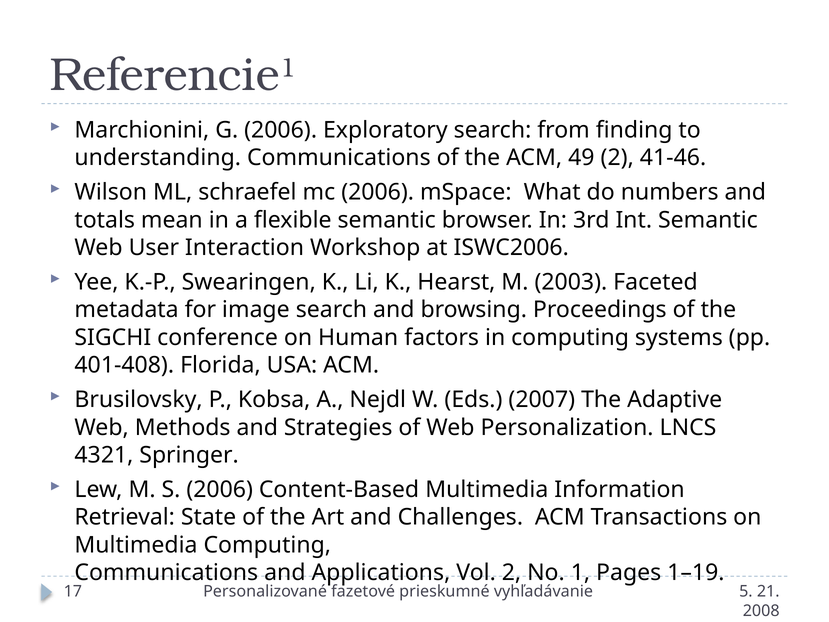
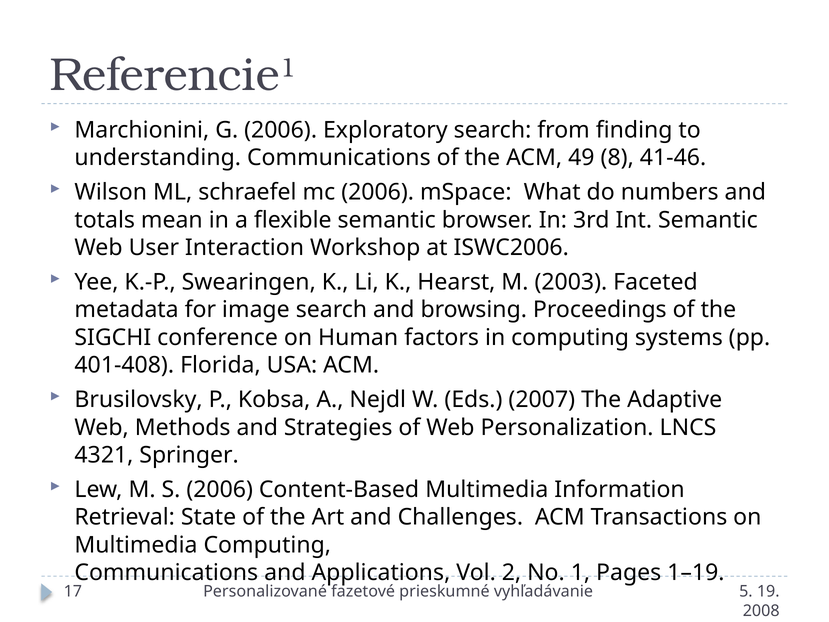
49 2: 2 -> 8
21: 21 -> 19
